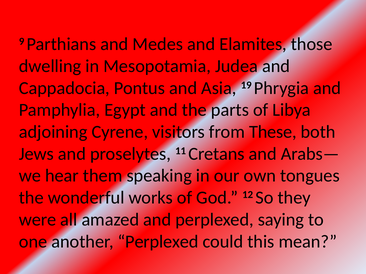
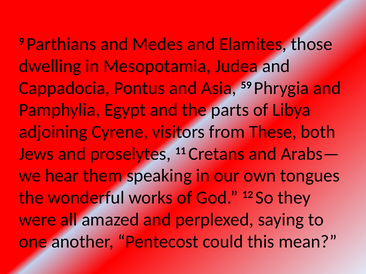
19: 19 -> 59
another Perplexed: Perplexed -> Pentecost
